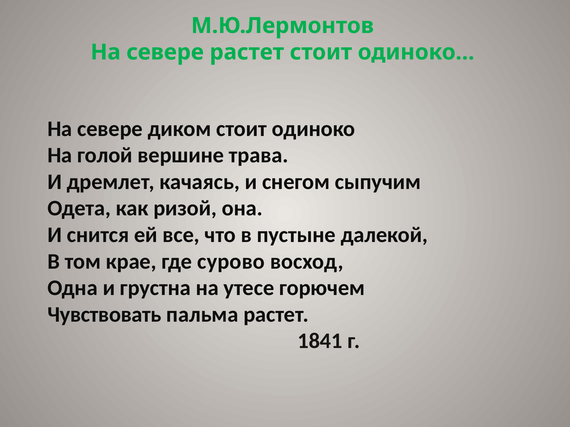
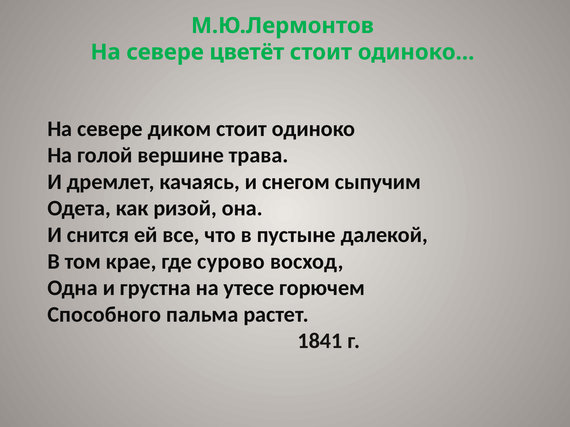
севере растет: растет -> цветёт
Чувствовать: Чувствовать -> Способного
